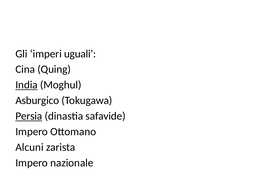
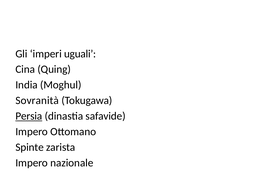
India underline: present -> none
Asburgico: Asburgico -> Sovranità
Alcuni: Alcuni -> Spinte
